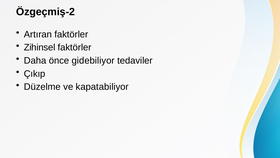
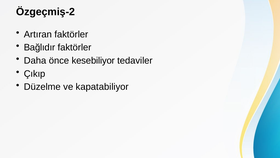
Zihinsel: Zihinsel -> Bağlıdır
gidebiliyor: gidebiliyor -> kesebiliyor
